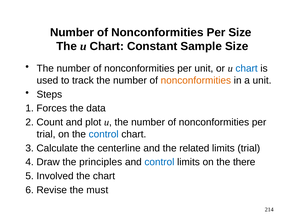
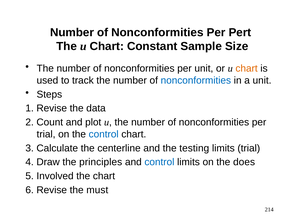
Per Size: Size -> Pert
chart at (247, 69) colour: blue -> orange
nonconformities at (196, 81) colour: orange -> blue
1 Forces: Forces -> Revise
related: related -> testing
there: there -> does
